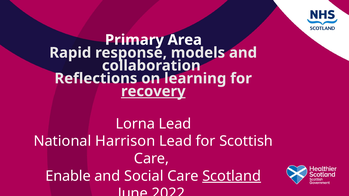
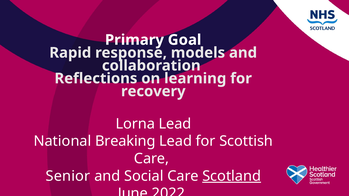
Area: Area -> Goal
recovery underline: present -> none
Harrison: Harrison -> Breaking
Enable: Enable -> Senior
